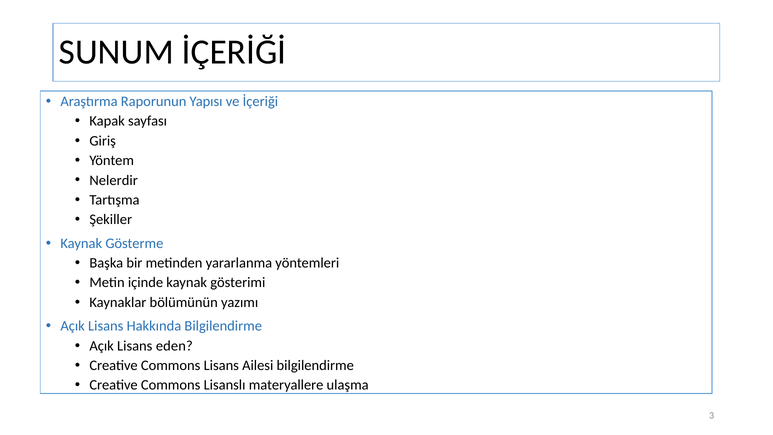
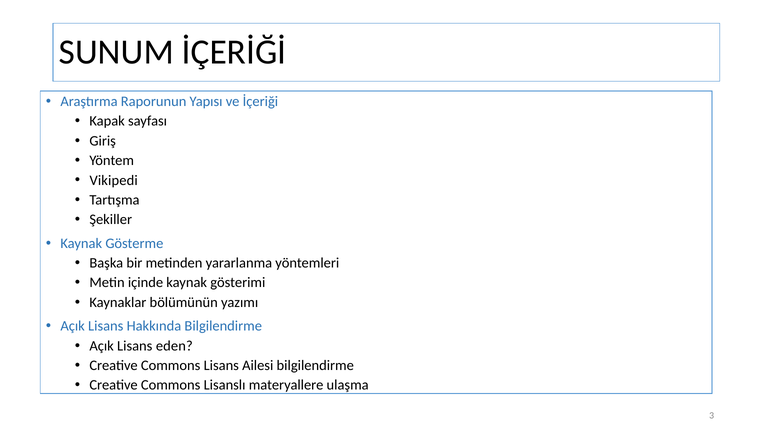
Nelerdir: Nelerdir -> Vikipedi
